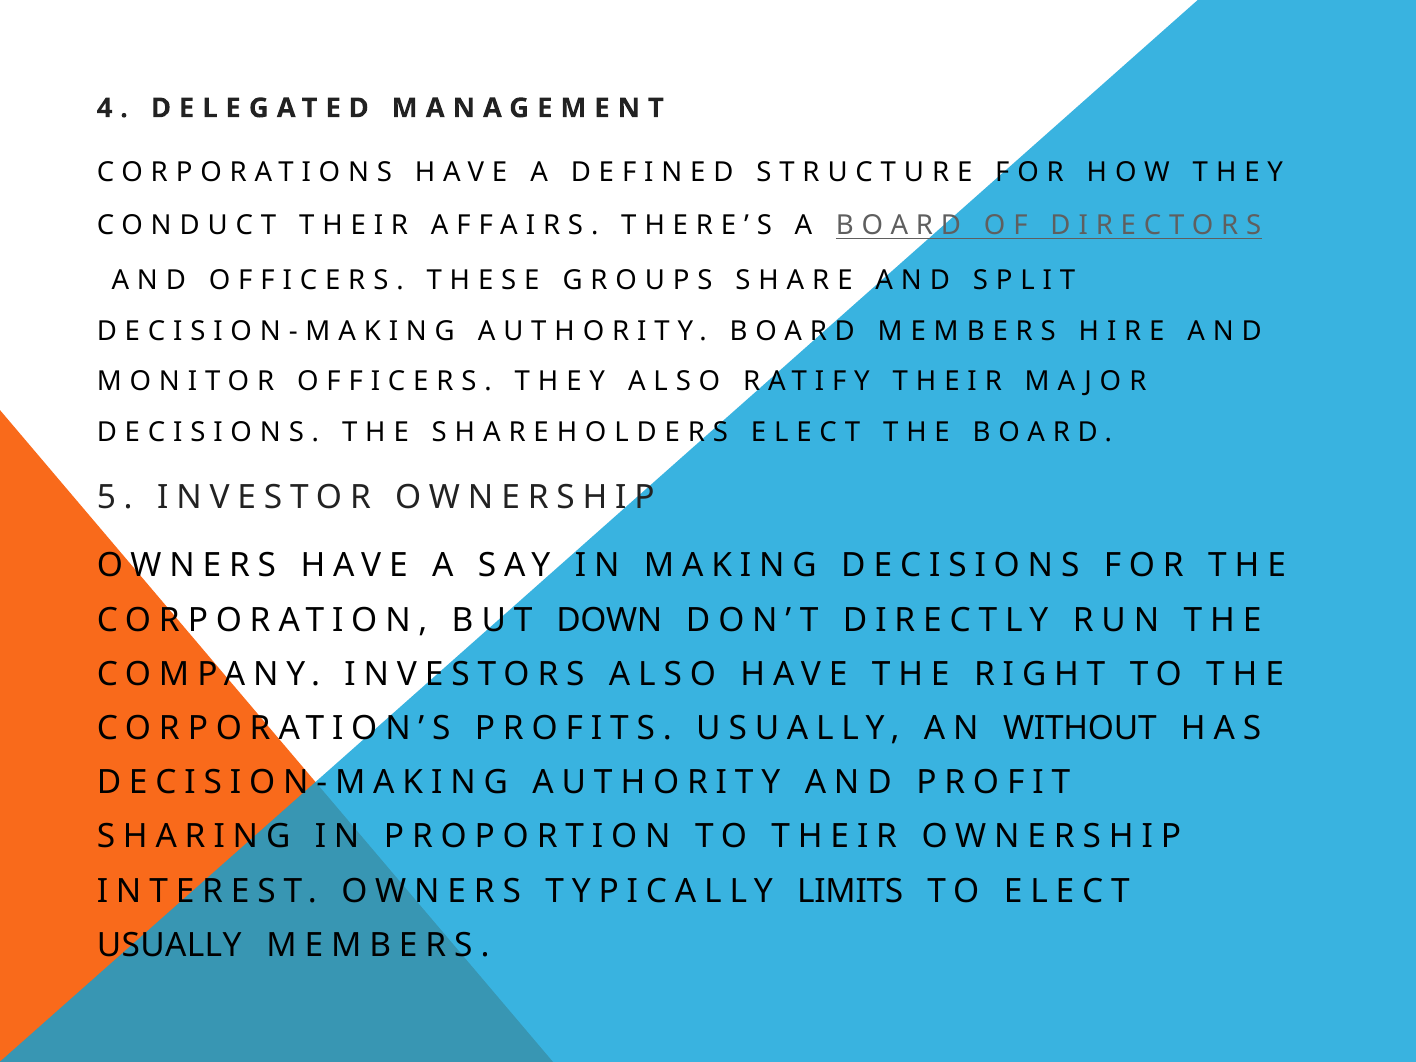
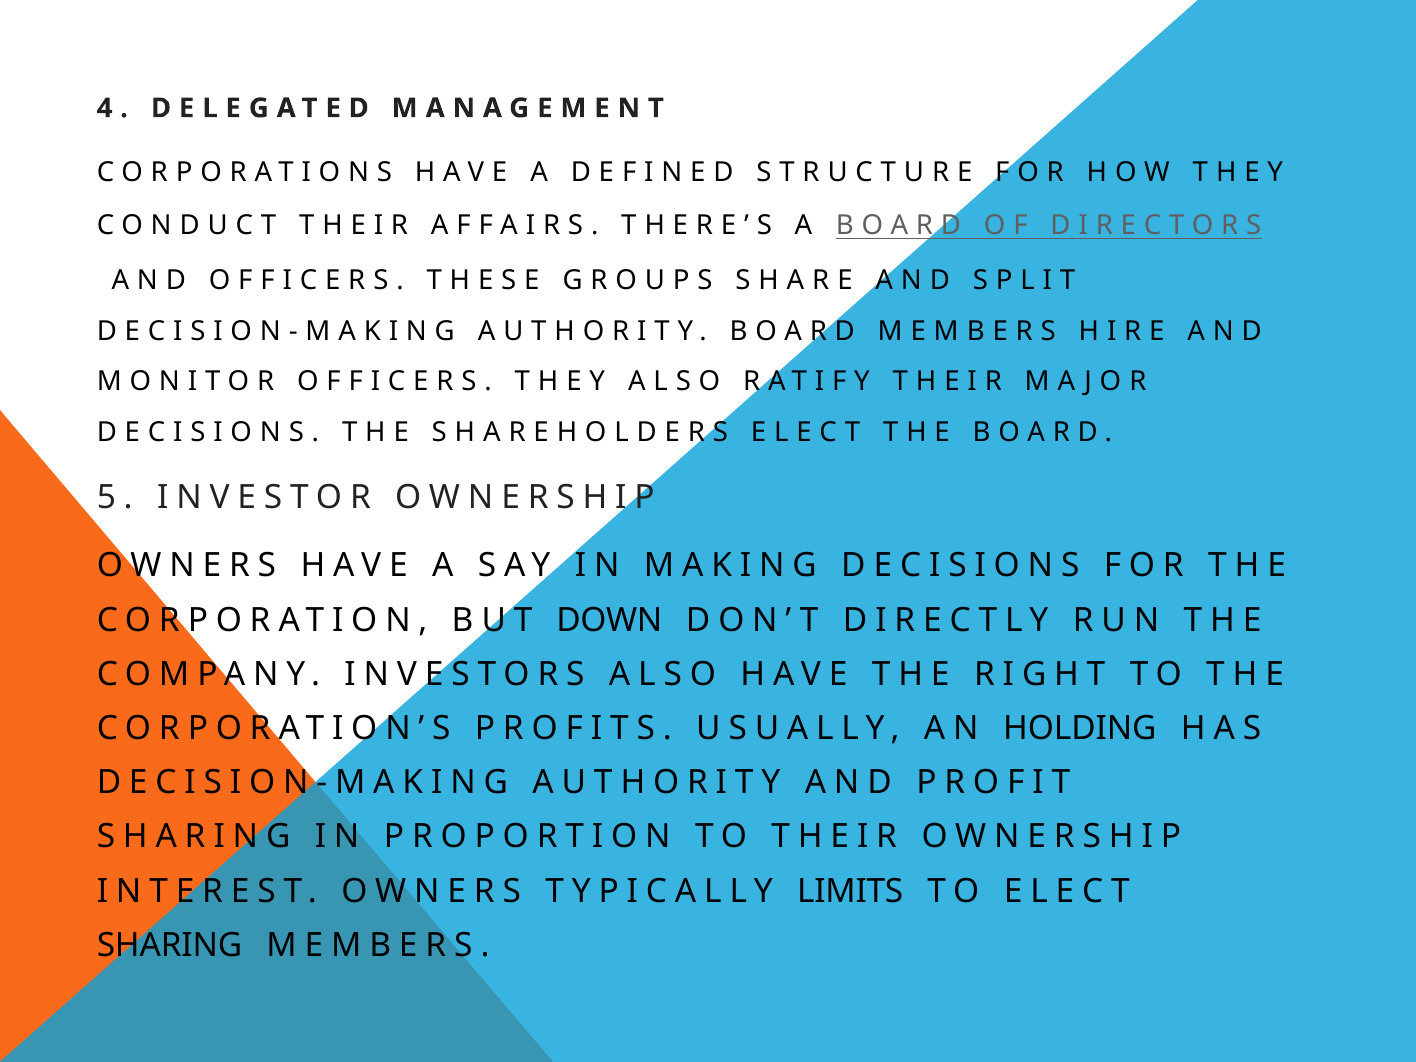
WITHOUT: WITHOUT -> HOLDING
USUALLY at (169, 945): USUALLY -> SHARING
